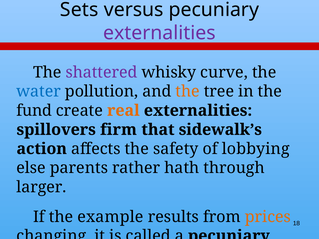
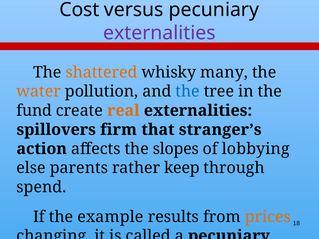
Sets: Sets -> Cost
shattered colour: purple -> orange
curve: curve -> many
water colour: blue -> orange
the at (188, 92) colour: orange -> blue
sidewalk’s: sidewalk’s -> stranger’s
safety: safety -> slopes
hath: hath -> keep
larger: larger -> spend
